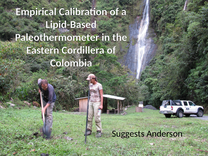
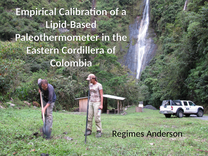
Suggests: Suggests -> Regimes
